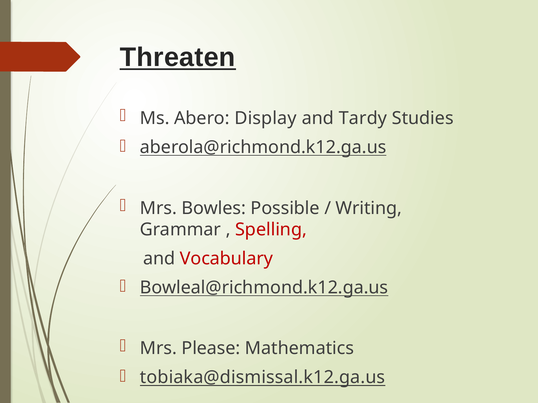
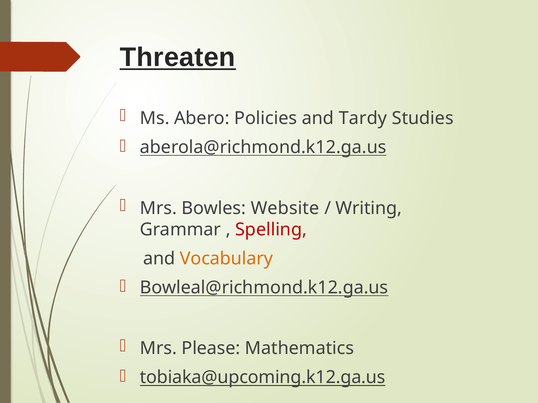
Display: Display -> Policies
Possible: Possible -> Website
Vocabulary colour: red -> orange
tobiaka@dismissal.k12.ga.us: tobiaka@dismissal.k12.ga.us -> tobiaka@upcoming.k12.ga.us
